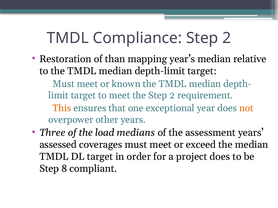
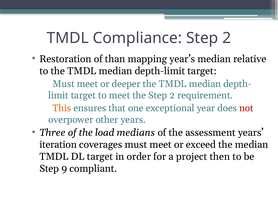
known: known -> deeper
not colour: orange -> red
assessed: assessed -> iteration
project does: does -> then
8: 8 -> 9
